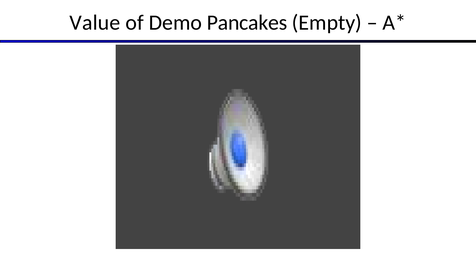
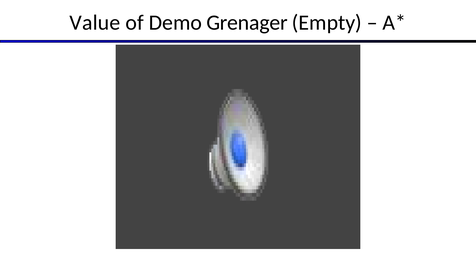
Pancakes: Pancakes -> Grenager
